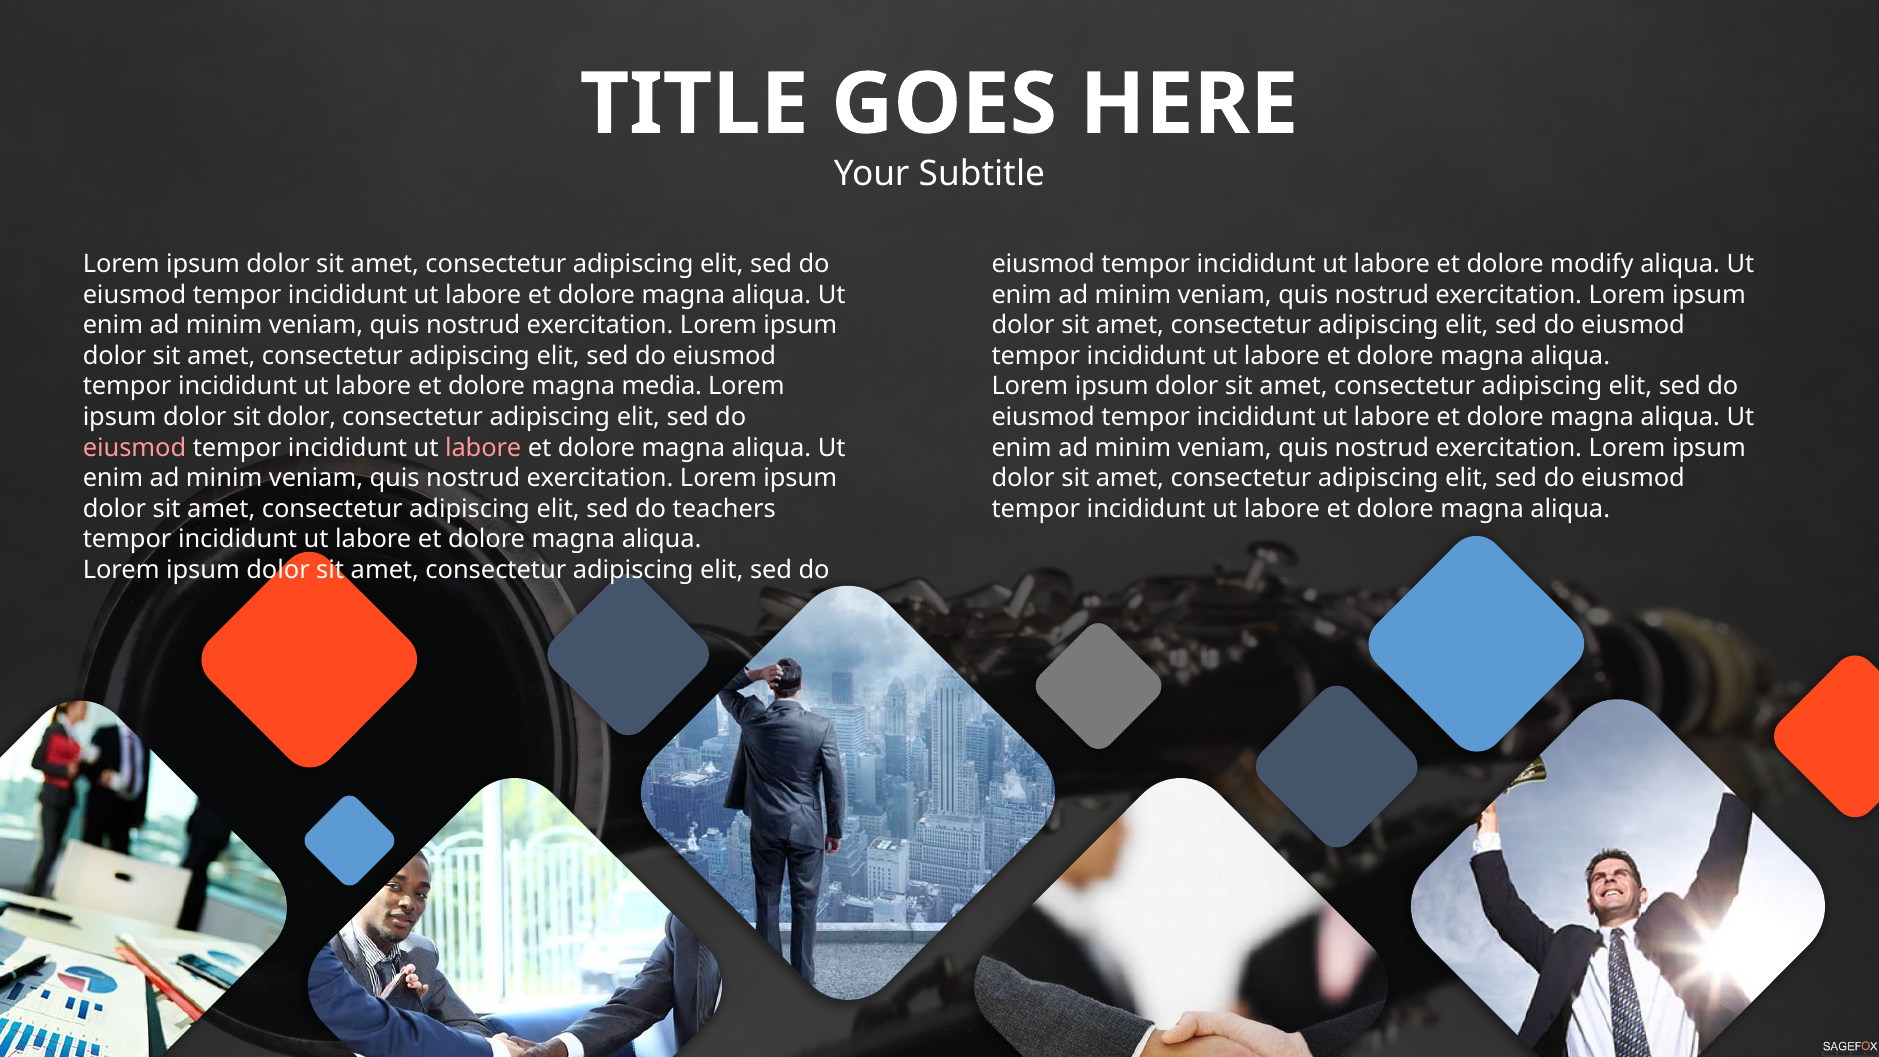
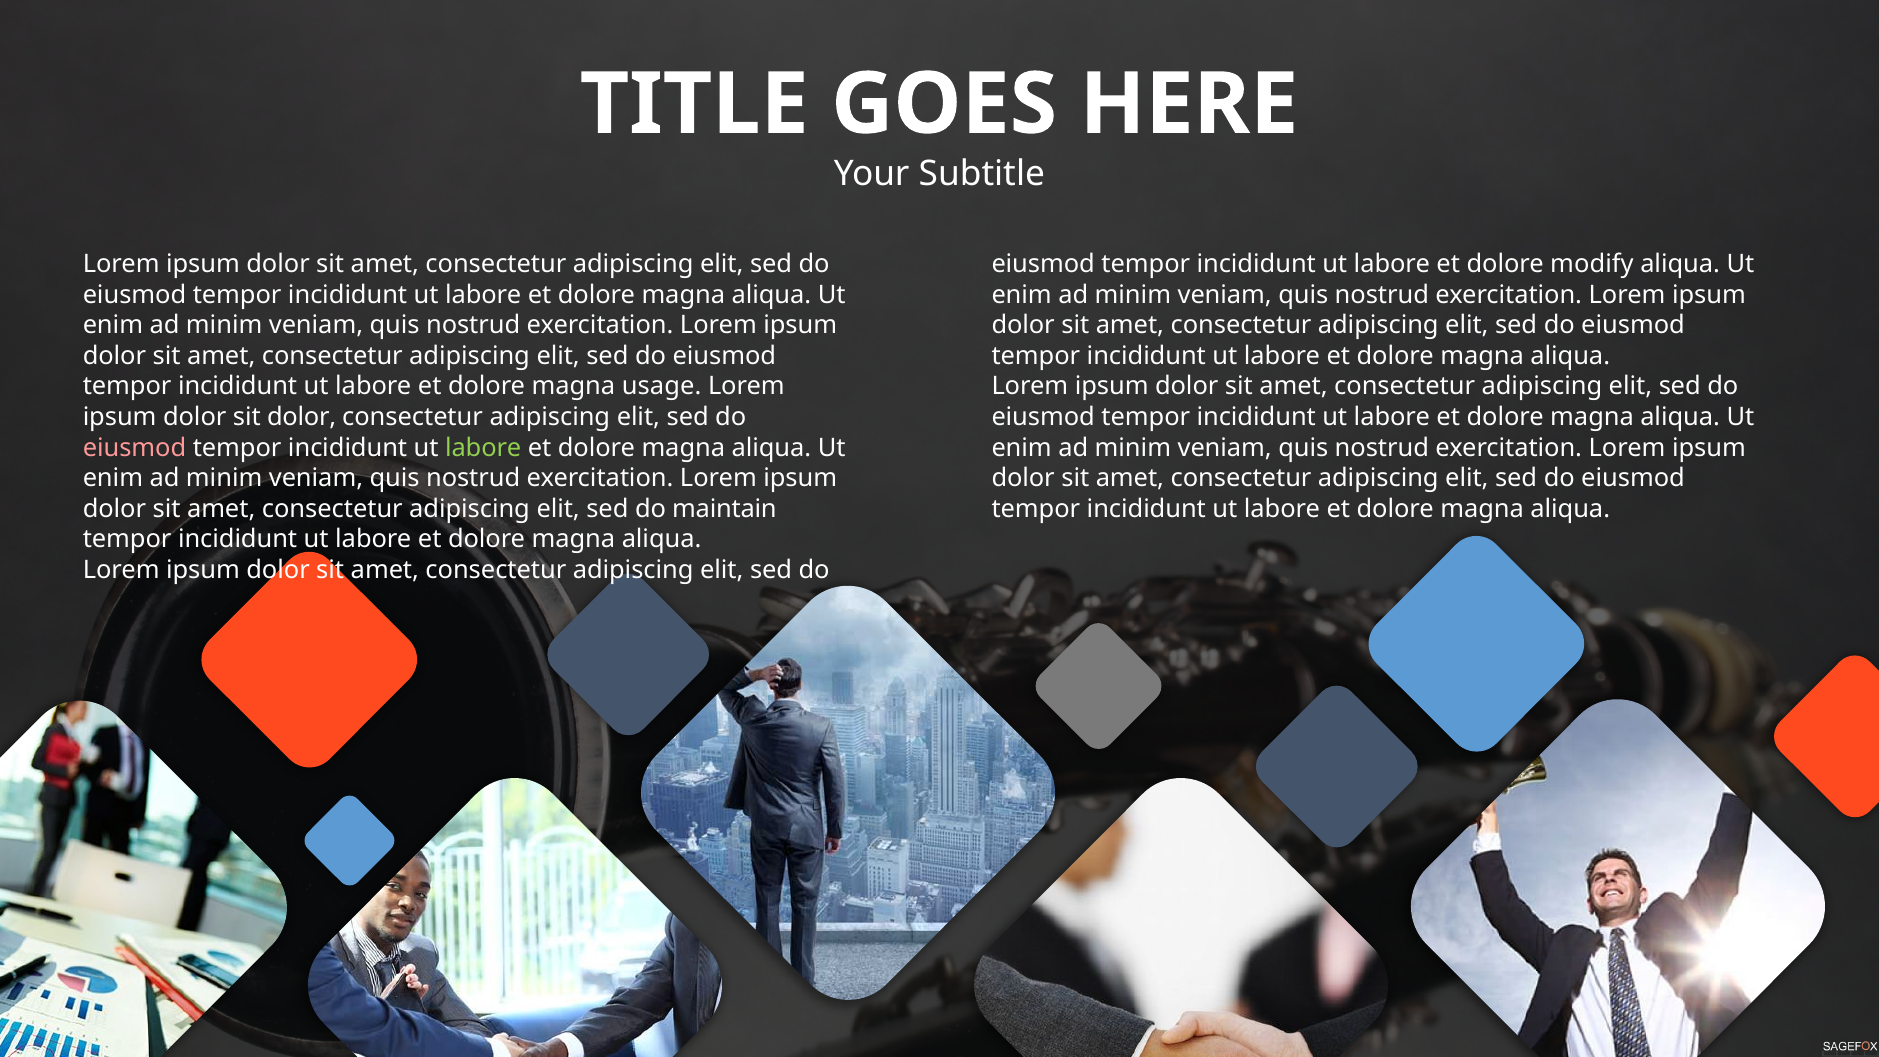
media: media -> usage
labore at (483, 448) colour: pink -> light green
teachers: teachers -> maintain
